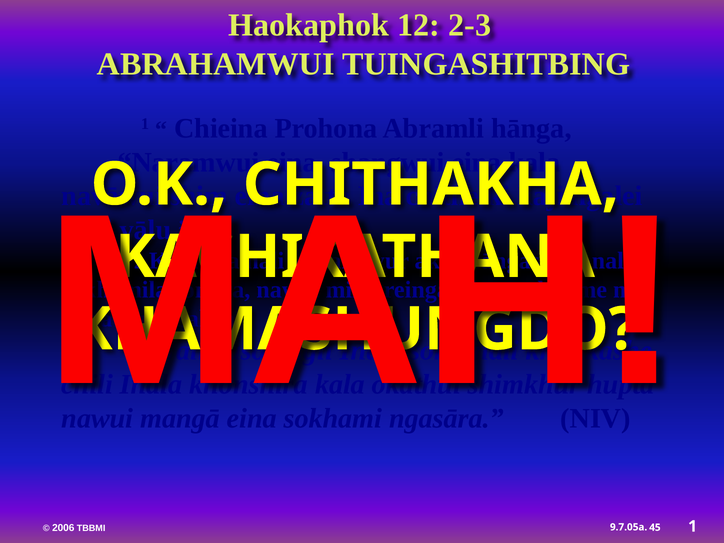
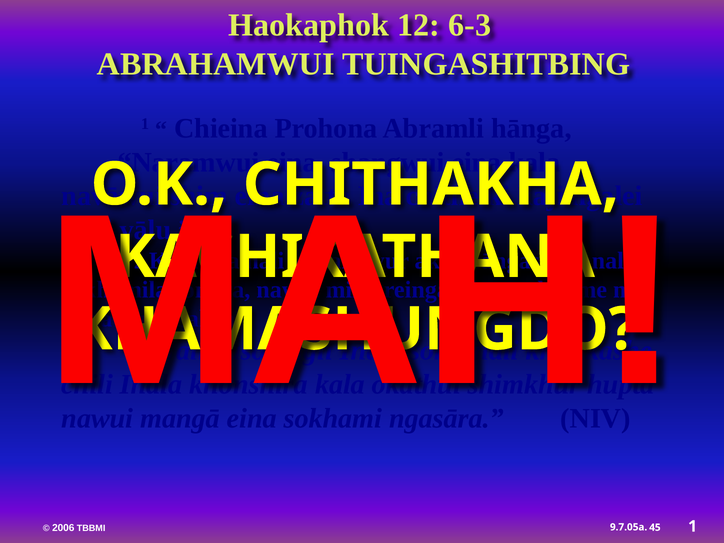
2-3: 2-3 -> 6-3
